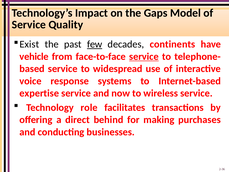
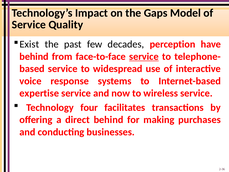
few underline: present -> none
continents: continents -> perception
vehicle at (34, 56): vehicle -> behind
role: role -> four
